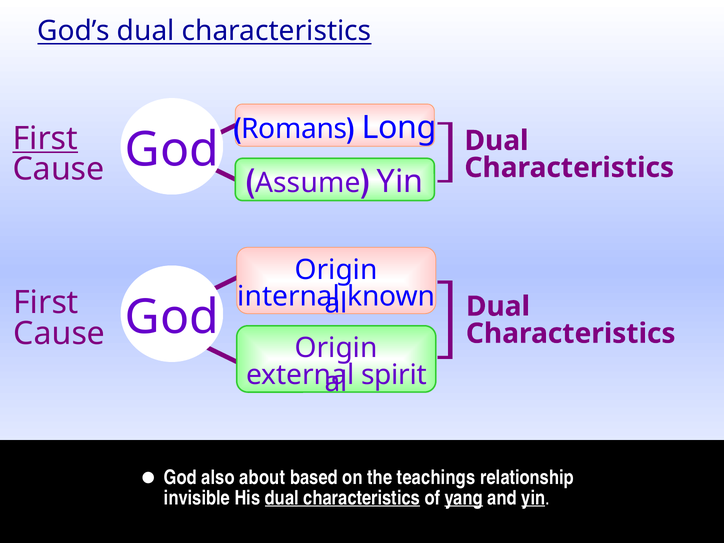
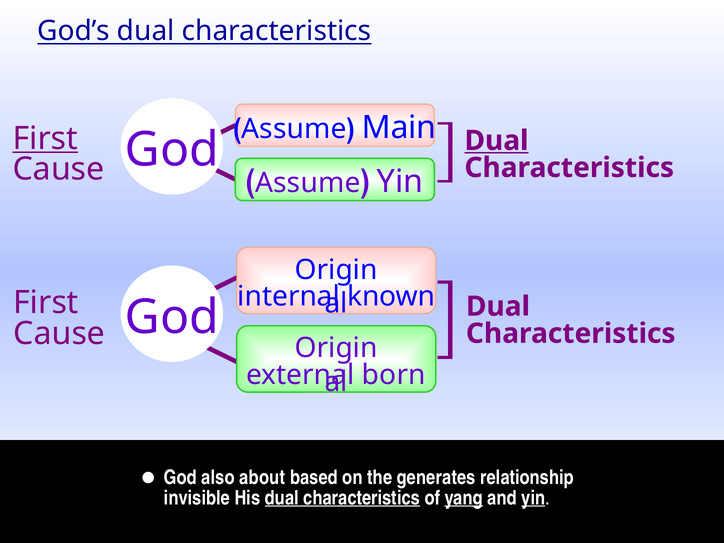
Romans at (294, 129): Romans -> Assume
Long: Long -> Main
Dual at (496, 141) underline: none -> present
spirit: spirit -> born
teachings: teachings -> generates
